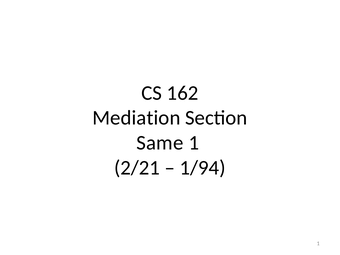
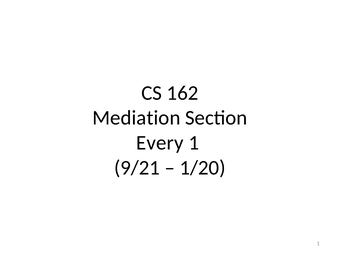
Same: Same -> Every
2/21: 2/21 -> 9/21
1/94: 1/94 -> 1/20
